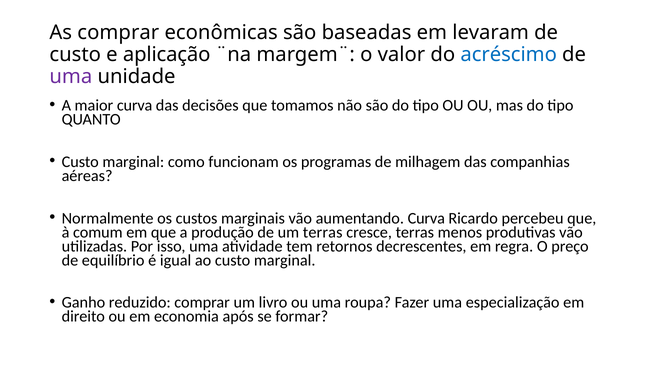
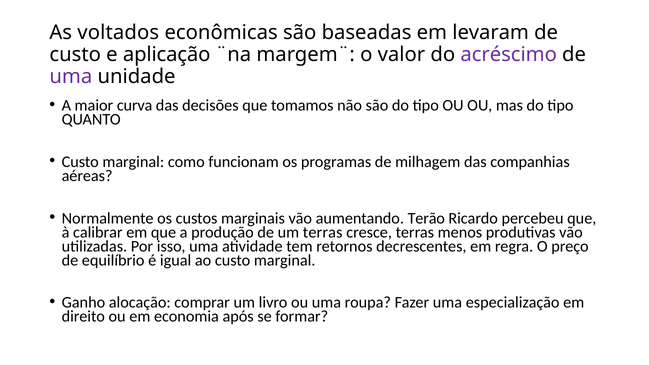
As comprar: comprar -> voltados
acréscimo colour: blue -> purple
aumentando Curva: Curva -> Terão
comum: comum -> calibrar
reduzido: reduzido -> alocação
